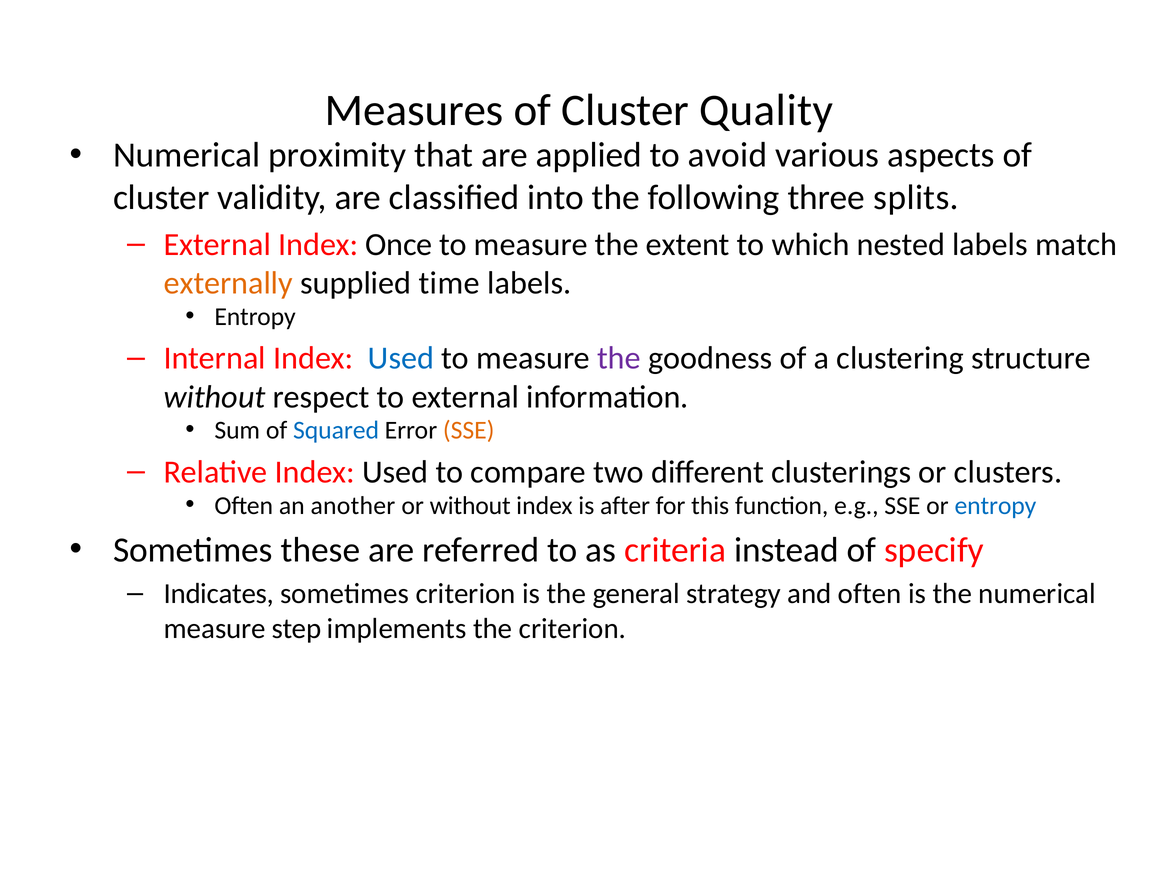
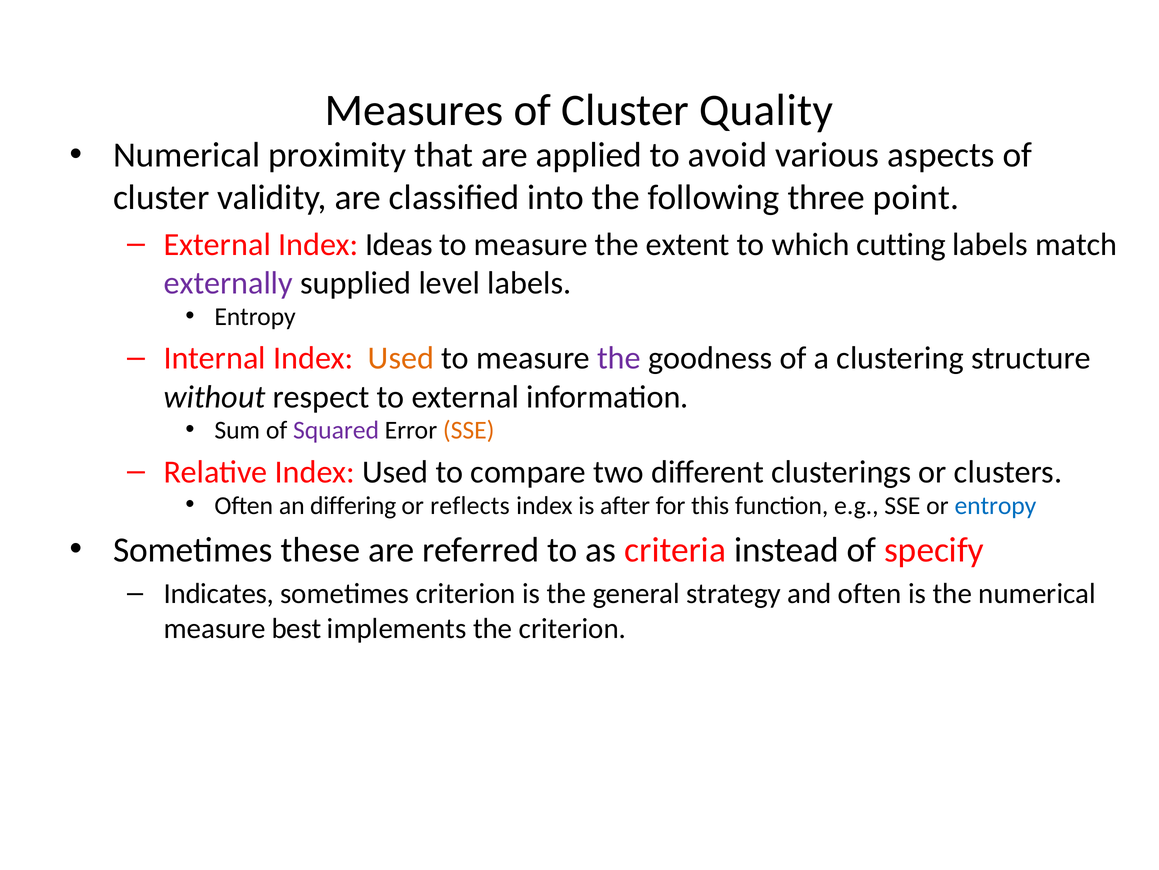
splits: splits -> point
Once: Once -> Ideas
nested: nested -> cutting
externally colour: orange -> purple
time: time -> level
Used at (401, 358) colour: blue -> orange
Squared colour: blue -> purple
another: another -> differing
or without: without -> reflects
step: step -> best
